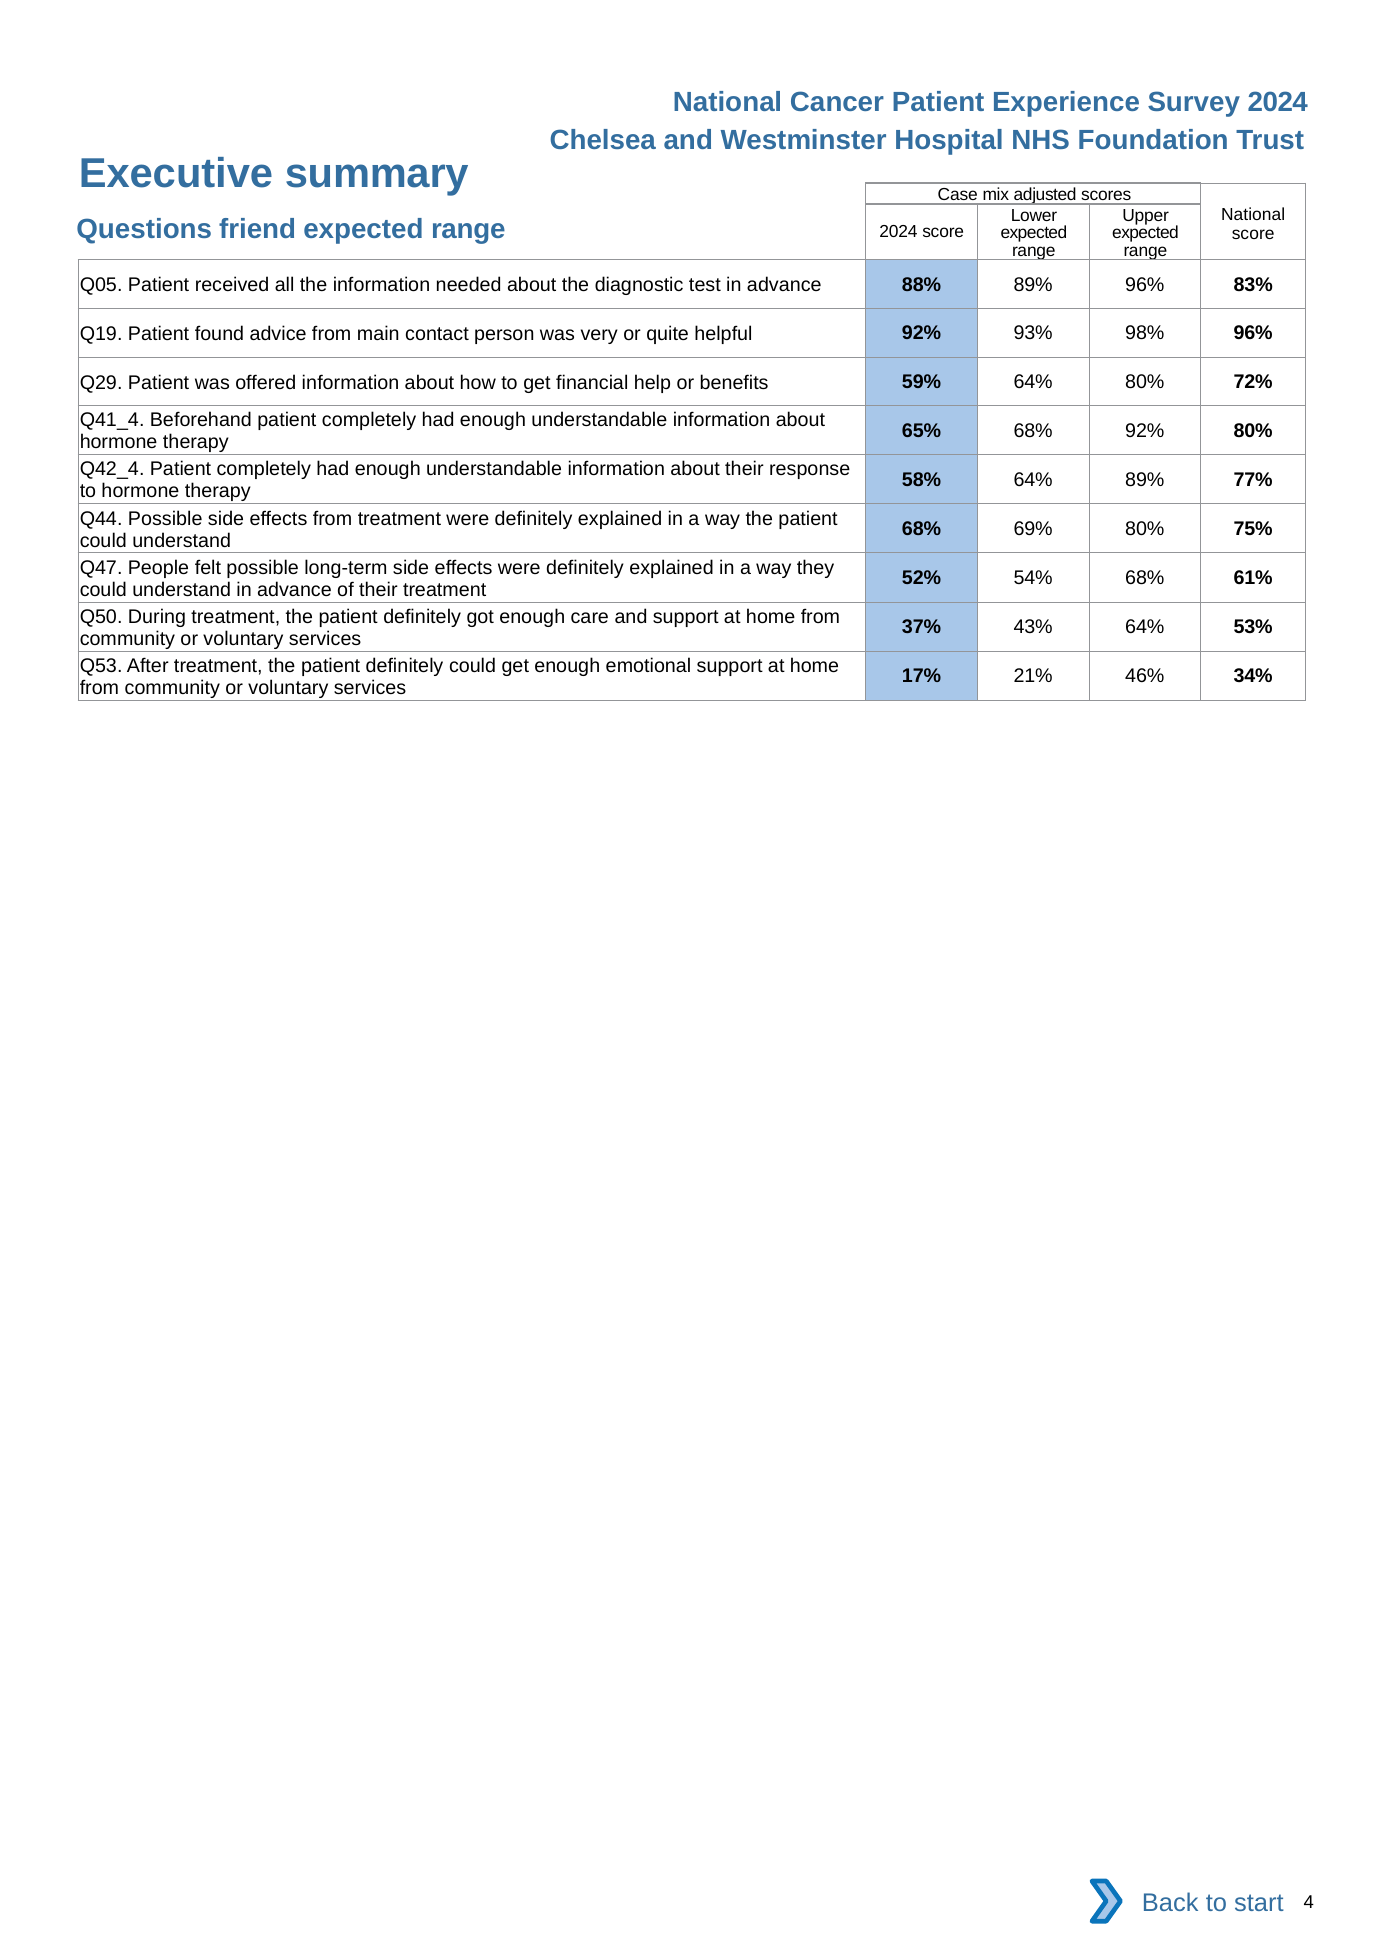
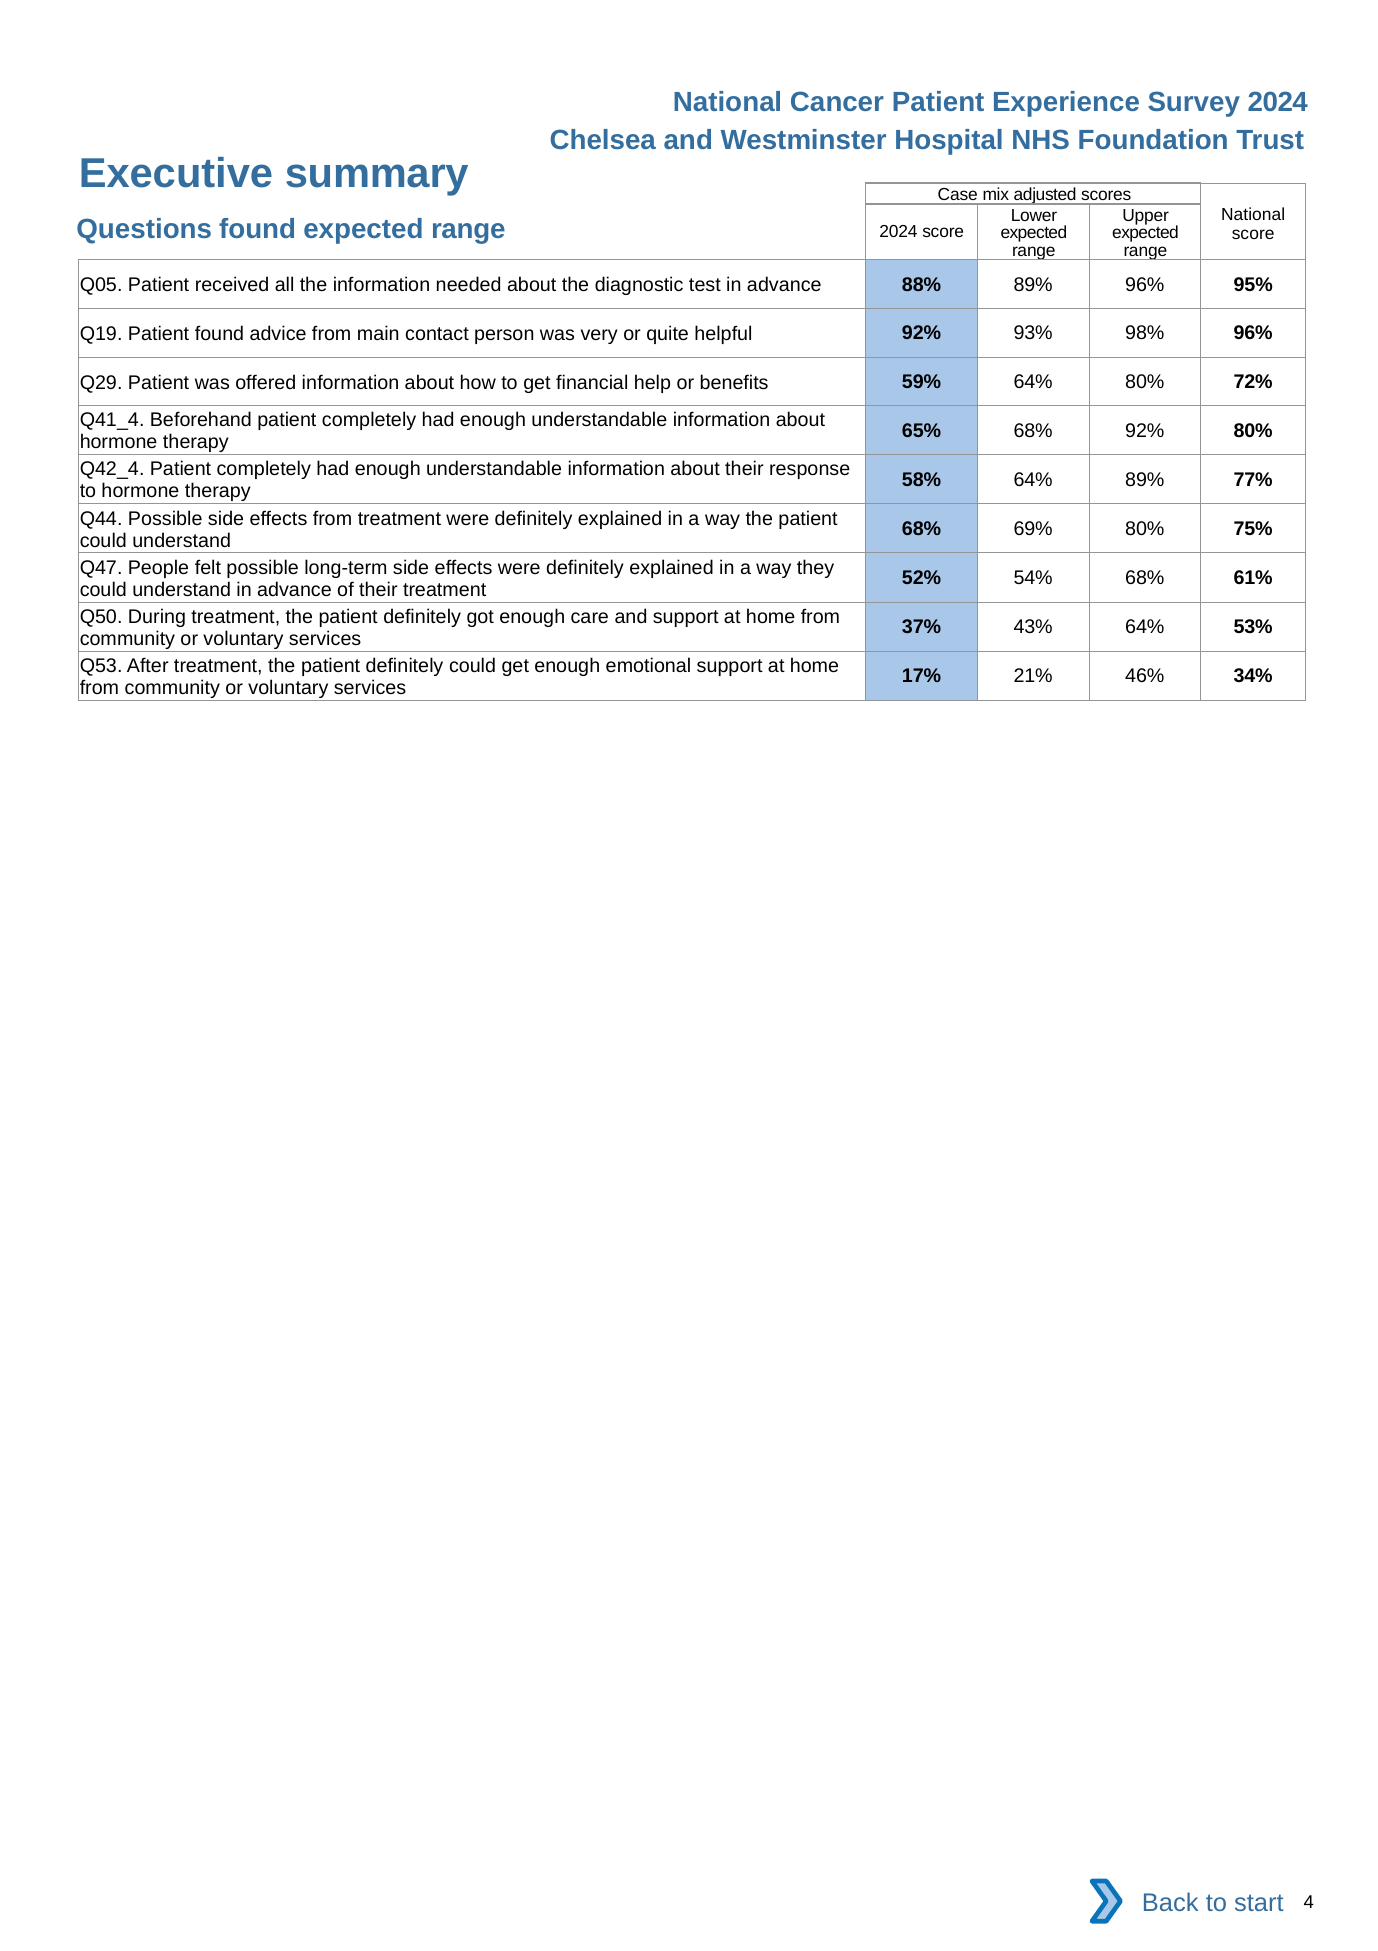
Questions friend: friend -> found
83%: 83% -> 95%
